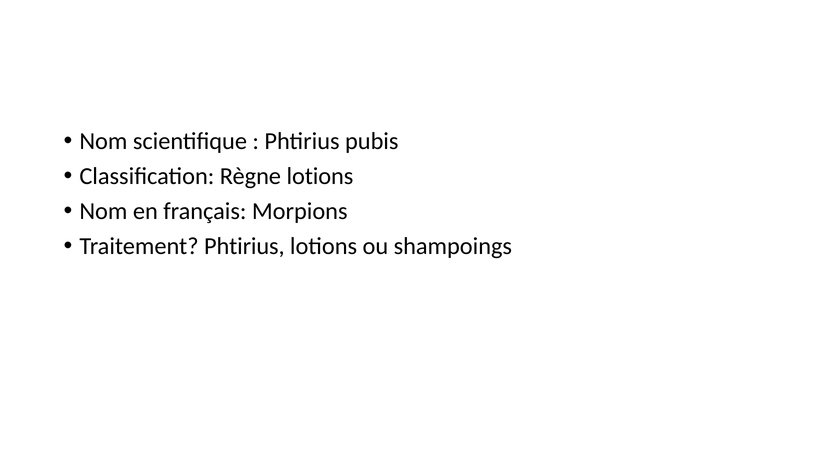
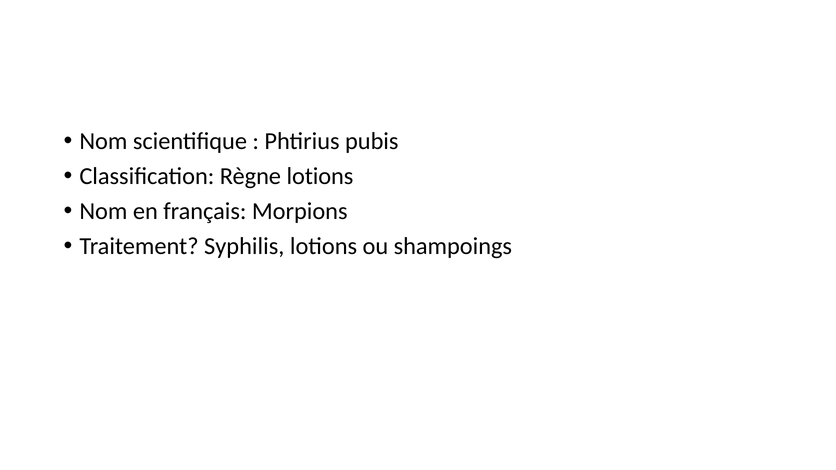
Traitement Phtirius: Phtirius -> Syphilis
